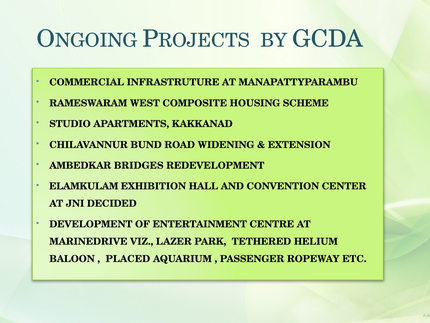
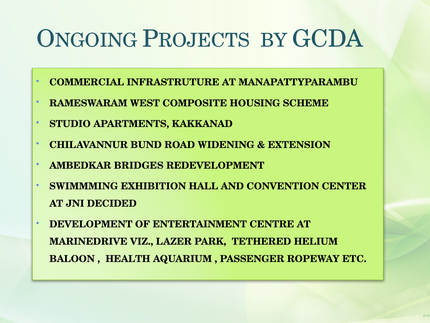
ELAMKULAM: ELAMKULAM -> SWIMMMING
PLACED: PLACED -> HEALTH
